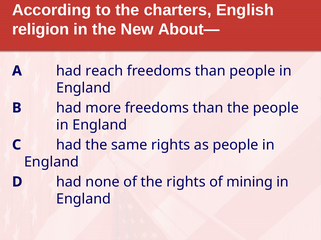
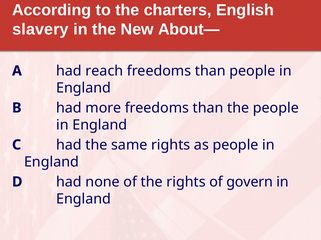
religion: religion -> slavery
mining: mining -> govern
